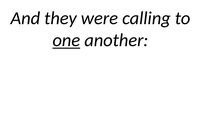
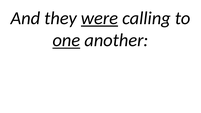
were underline: none -> present
